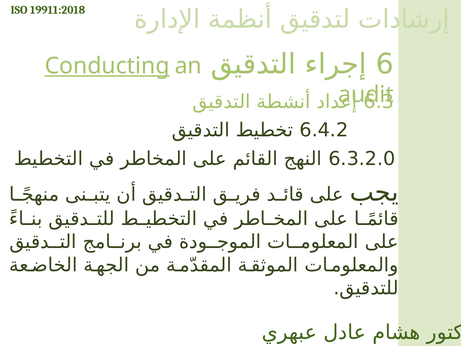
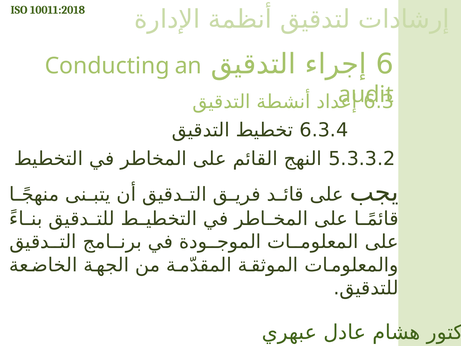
19911:2018: 19911:2018 -> 10011:2018
Conducting underline: present -> none
6.4.2: 6.4.2 -> 6.3.4
6.3.2.0: 6.3.2.0 -> 5.3.3.2
